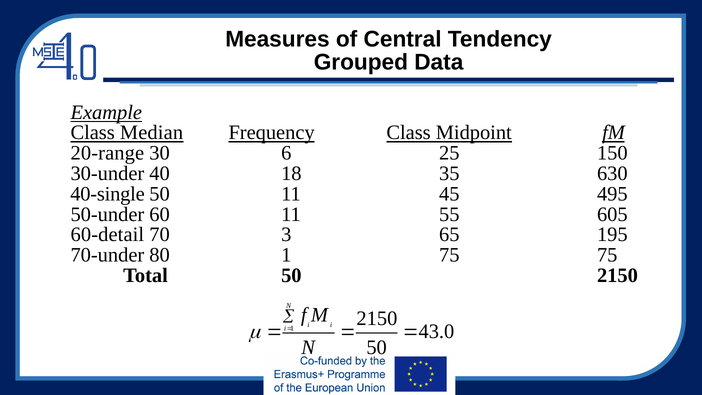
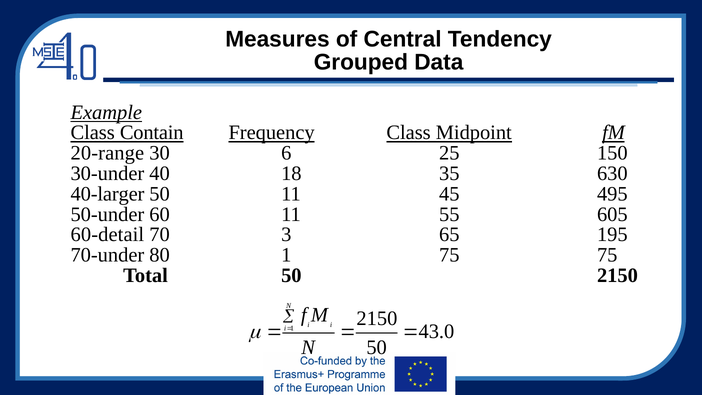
Median: Median -> Contain
40-single: 40-single -> 40-larger
